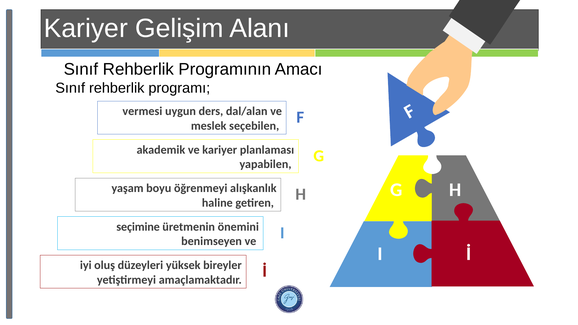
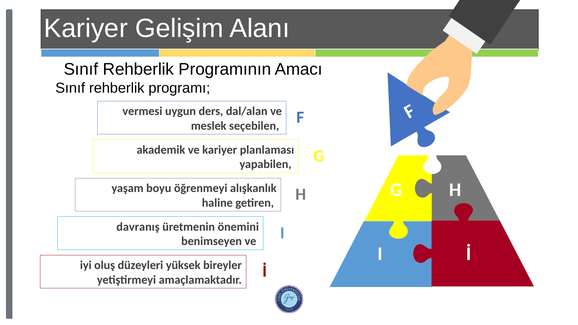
seçimine: seçimine -> davranış
